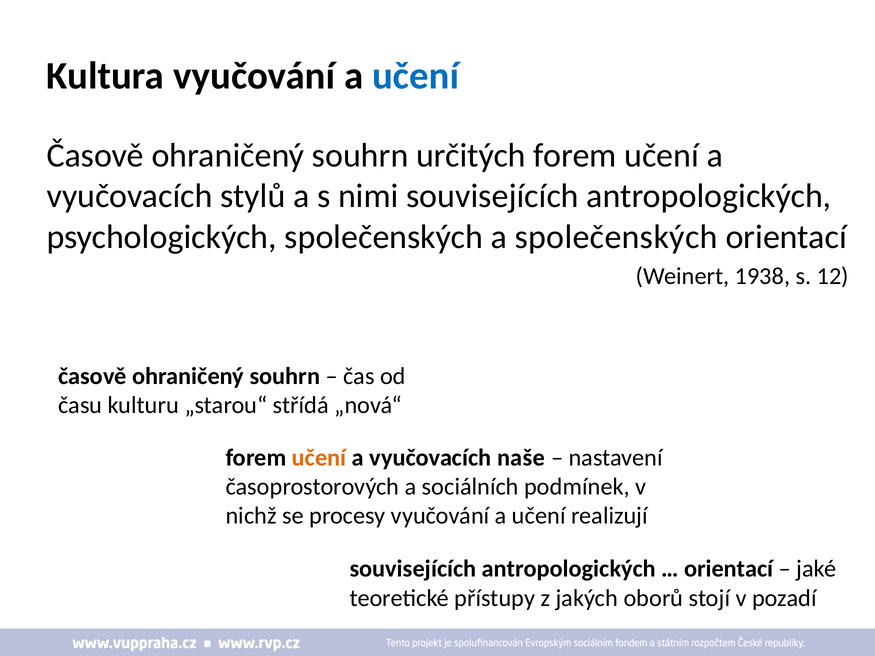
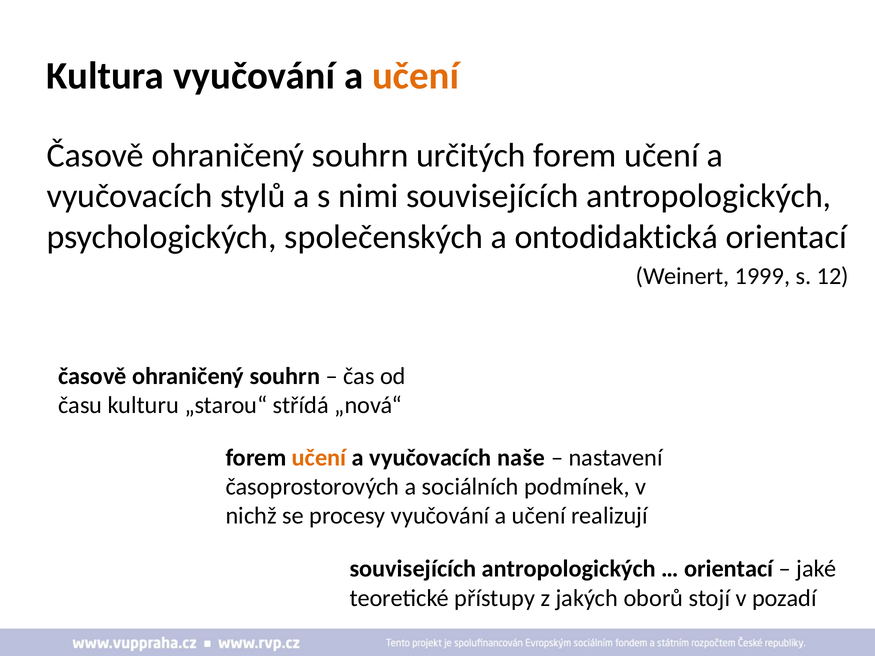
učení at (416, 76) colour: blue -> orange
a společenských: společenských -> ontodidaktická
1938: 1938 -> 1999
